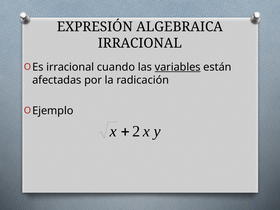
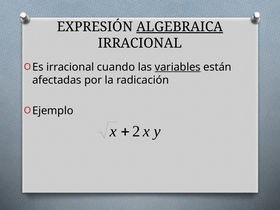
ALGEBRAICA underline: none -> present
